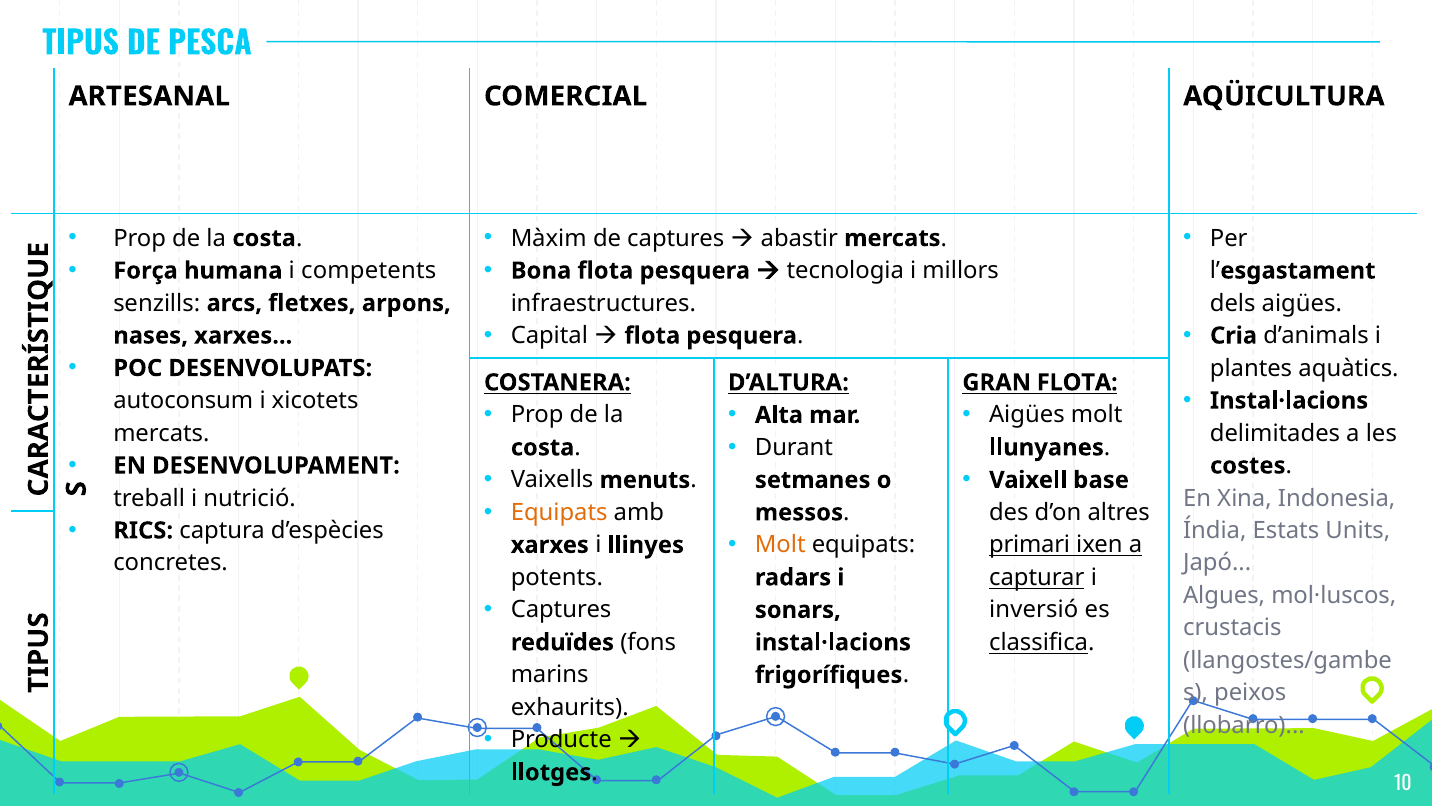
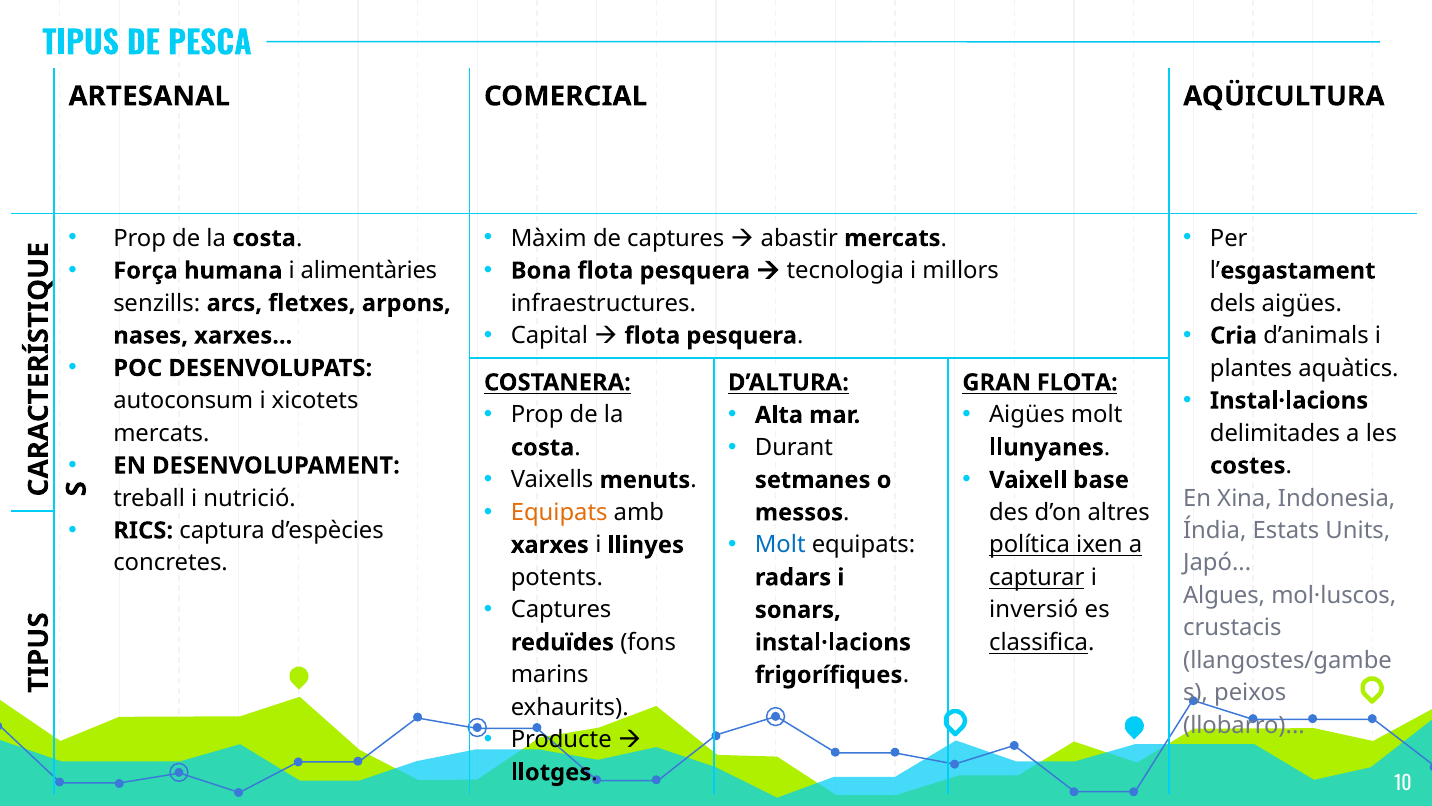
competents: competents -> alimentàries
Molt at (780, 545) colour: orange -> blue
primari: primari -> política
